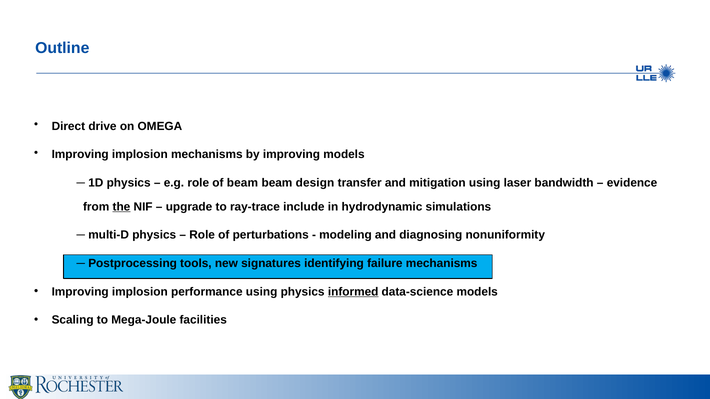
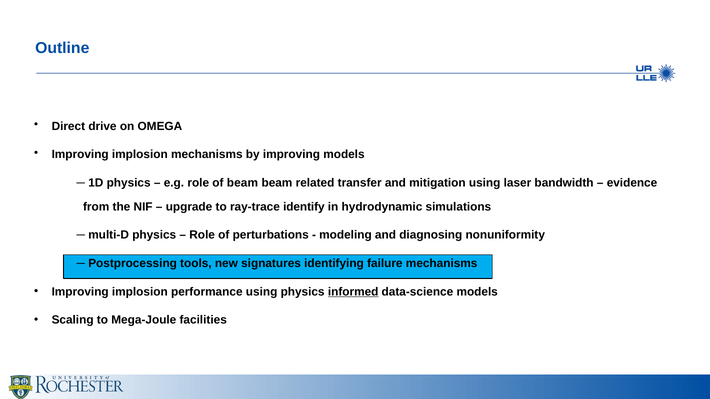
design: design -> related
the underline: present -> none
include: include -> identify
